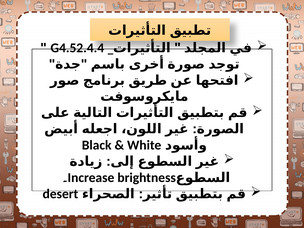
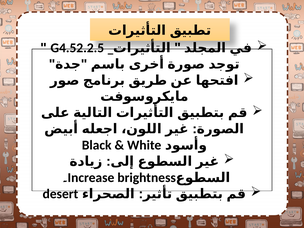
G4.52.4.4: G4.52.4.4 -> G4.52.2.5
